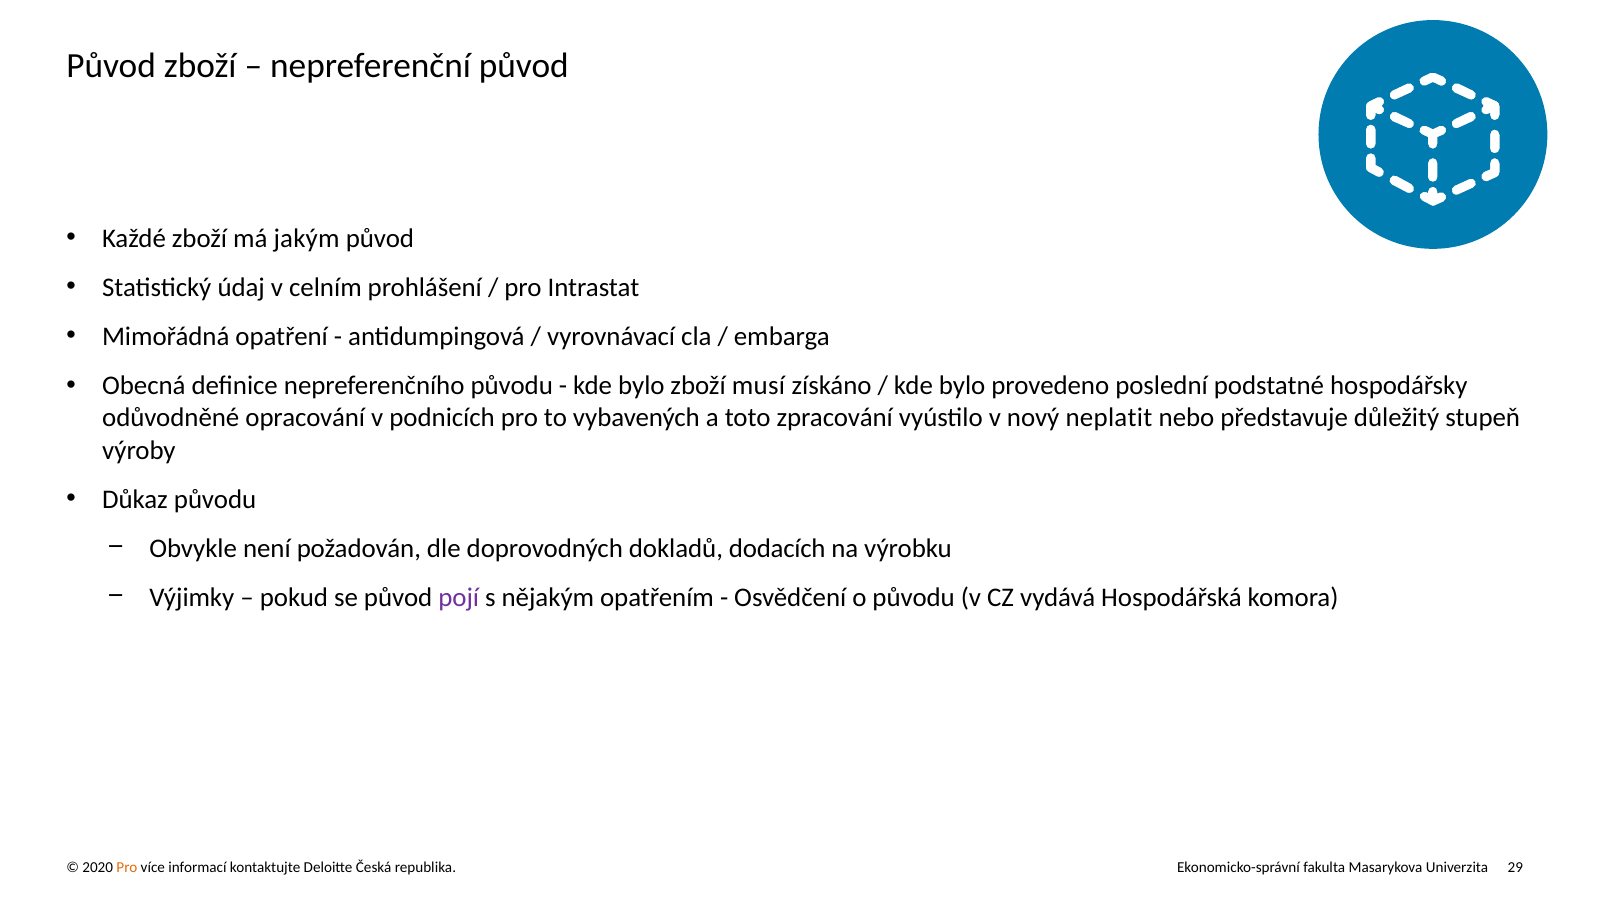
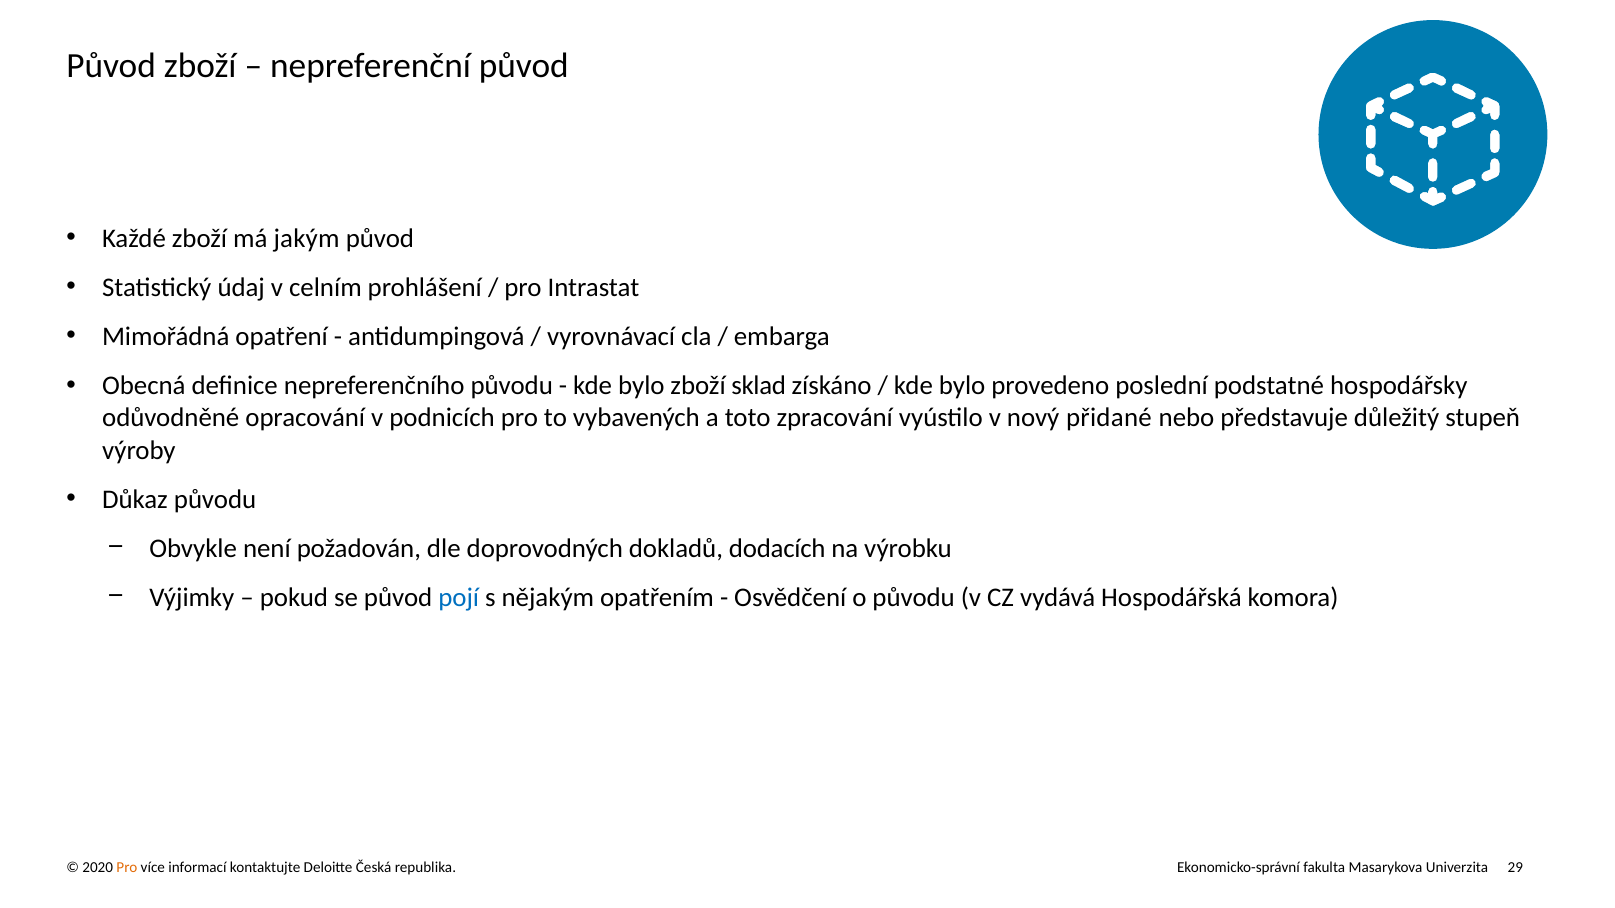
musí: musí -> sklad
neplatit: neplatit -> přidané
pojí colour: purple -> blue
